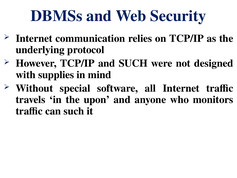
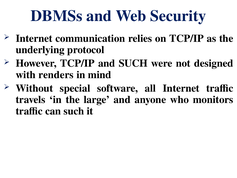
supplies: supplies -> renders
upon: upon -> large
